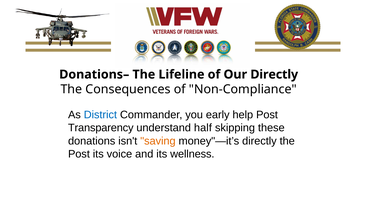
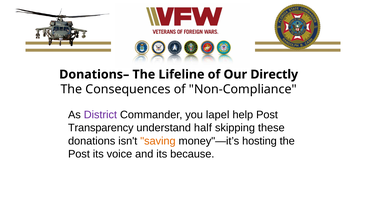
District colour: blue -> purple
early: early -> lapel
money"—it’s directly: directly -> hosting
wellness: wellness -> because
